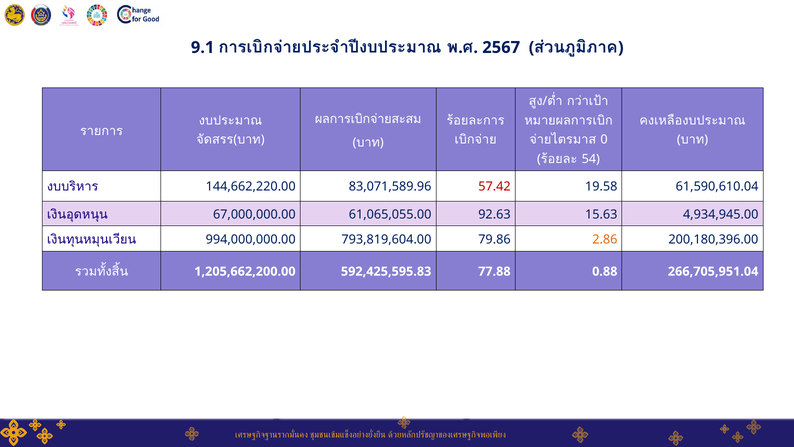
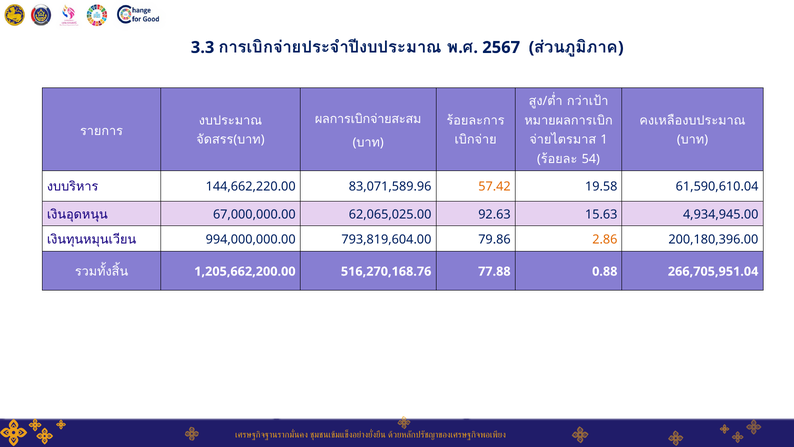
9.1: 9.1 -> 3.3
0: 0 -> 1
57.42 colour: red -> orange
61,065,055.00: 61,065,055.00 -> 62,065,025.00
592,425,595.83: 592,425,595.83 -> 516,270,168.76
